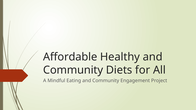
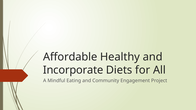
Community at (73, 70): Community -> Incorporate
